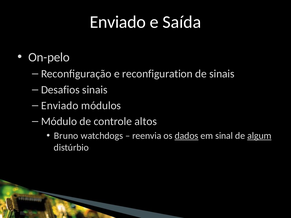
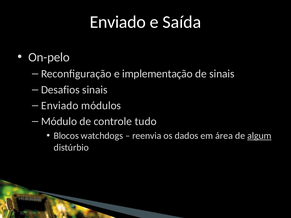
reconfiguration: reconfiguration -> implementação
altos: altos -> tudo
Bruno: Bruno -> Blocos
dados underline: present -> none
sinal: sinal -> área
